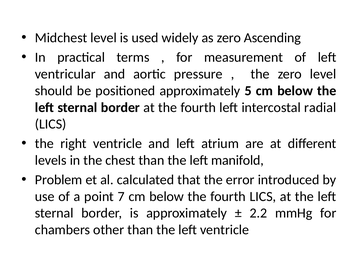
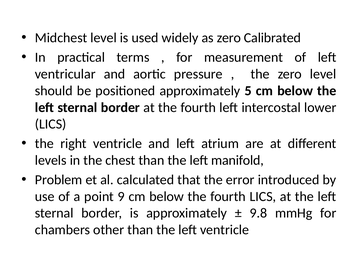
Ascending: Ascending -> Calibrated
radial: radial -> lower
7: 7 -> 9
2.2: 2.2 -> 9.8
